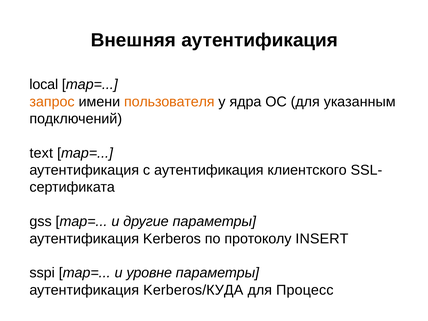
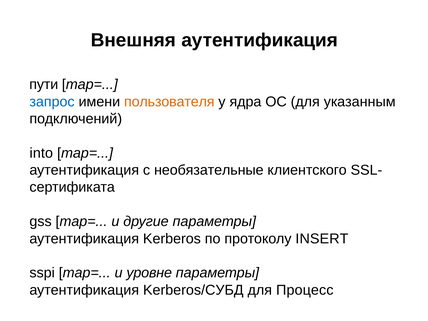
local: local -> пути
запрос colour: orange -> blue
text: text -> into
с аутентификация: аутентификация -> необязательные
Kerberos/КУДА: Kerberos/КУДА -> Kerberos/СУБД
